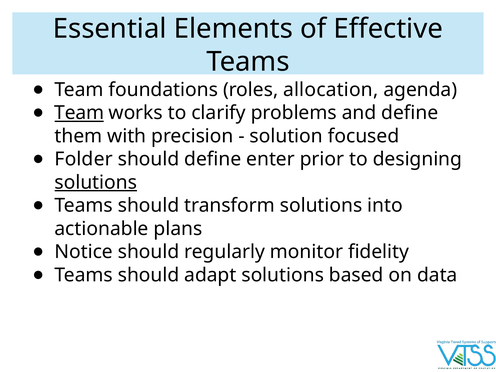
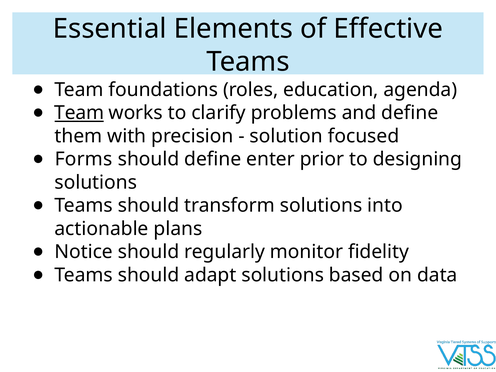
allocation: allocation -> education
Folder: Folder -> Forms
solutions at (96, 182) underline: present -> none
